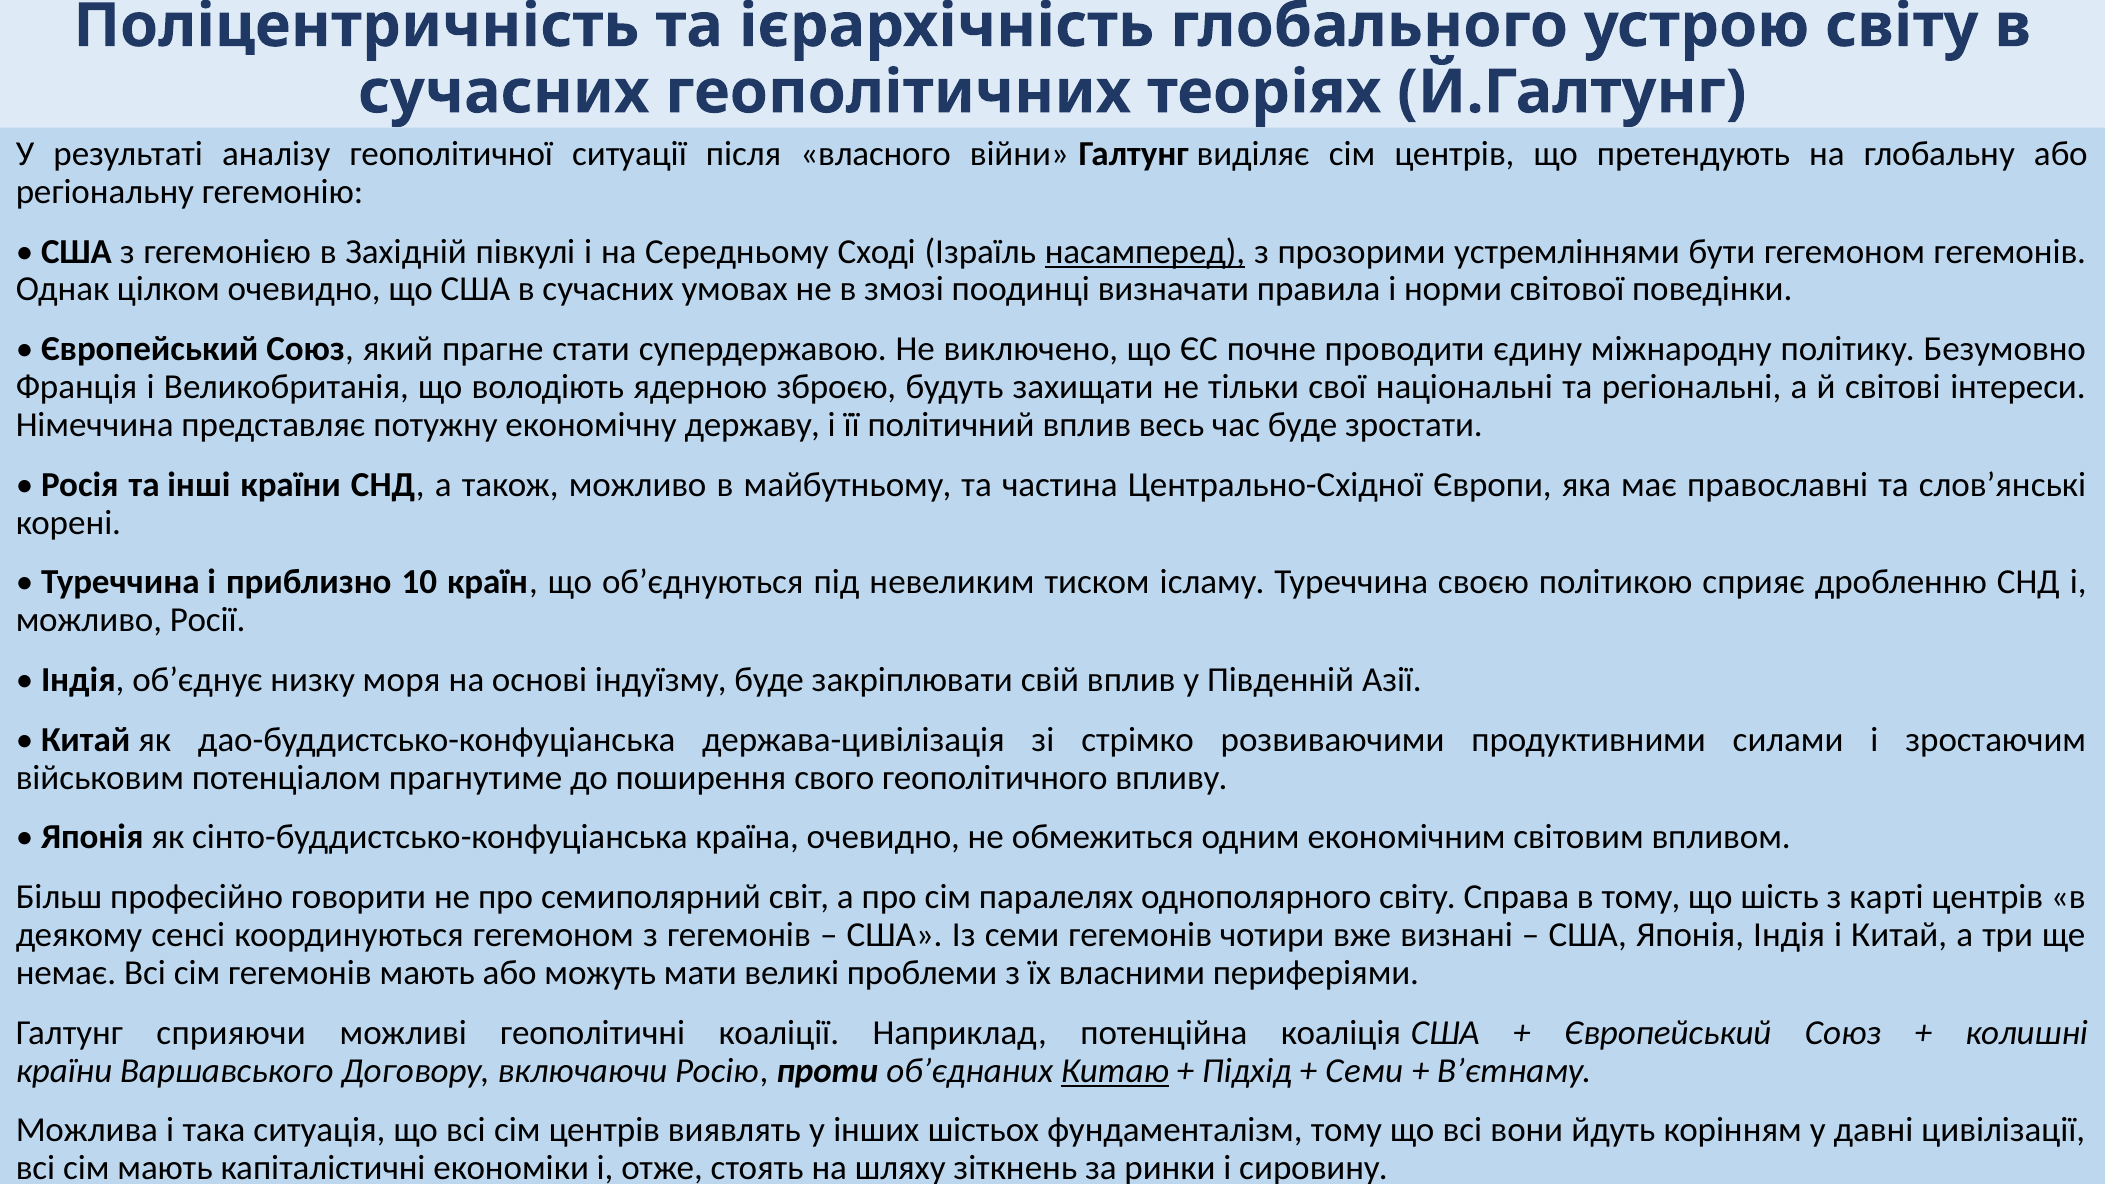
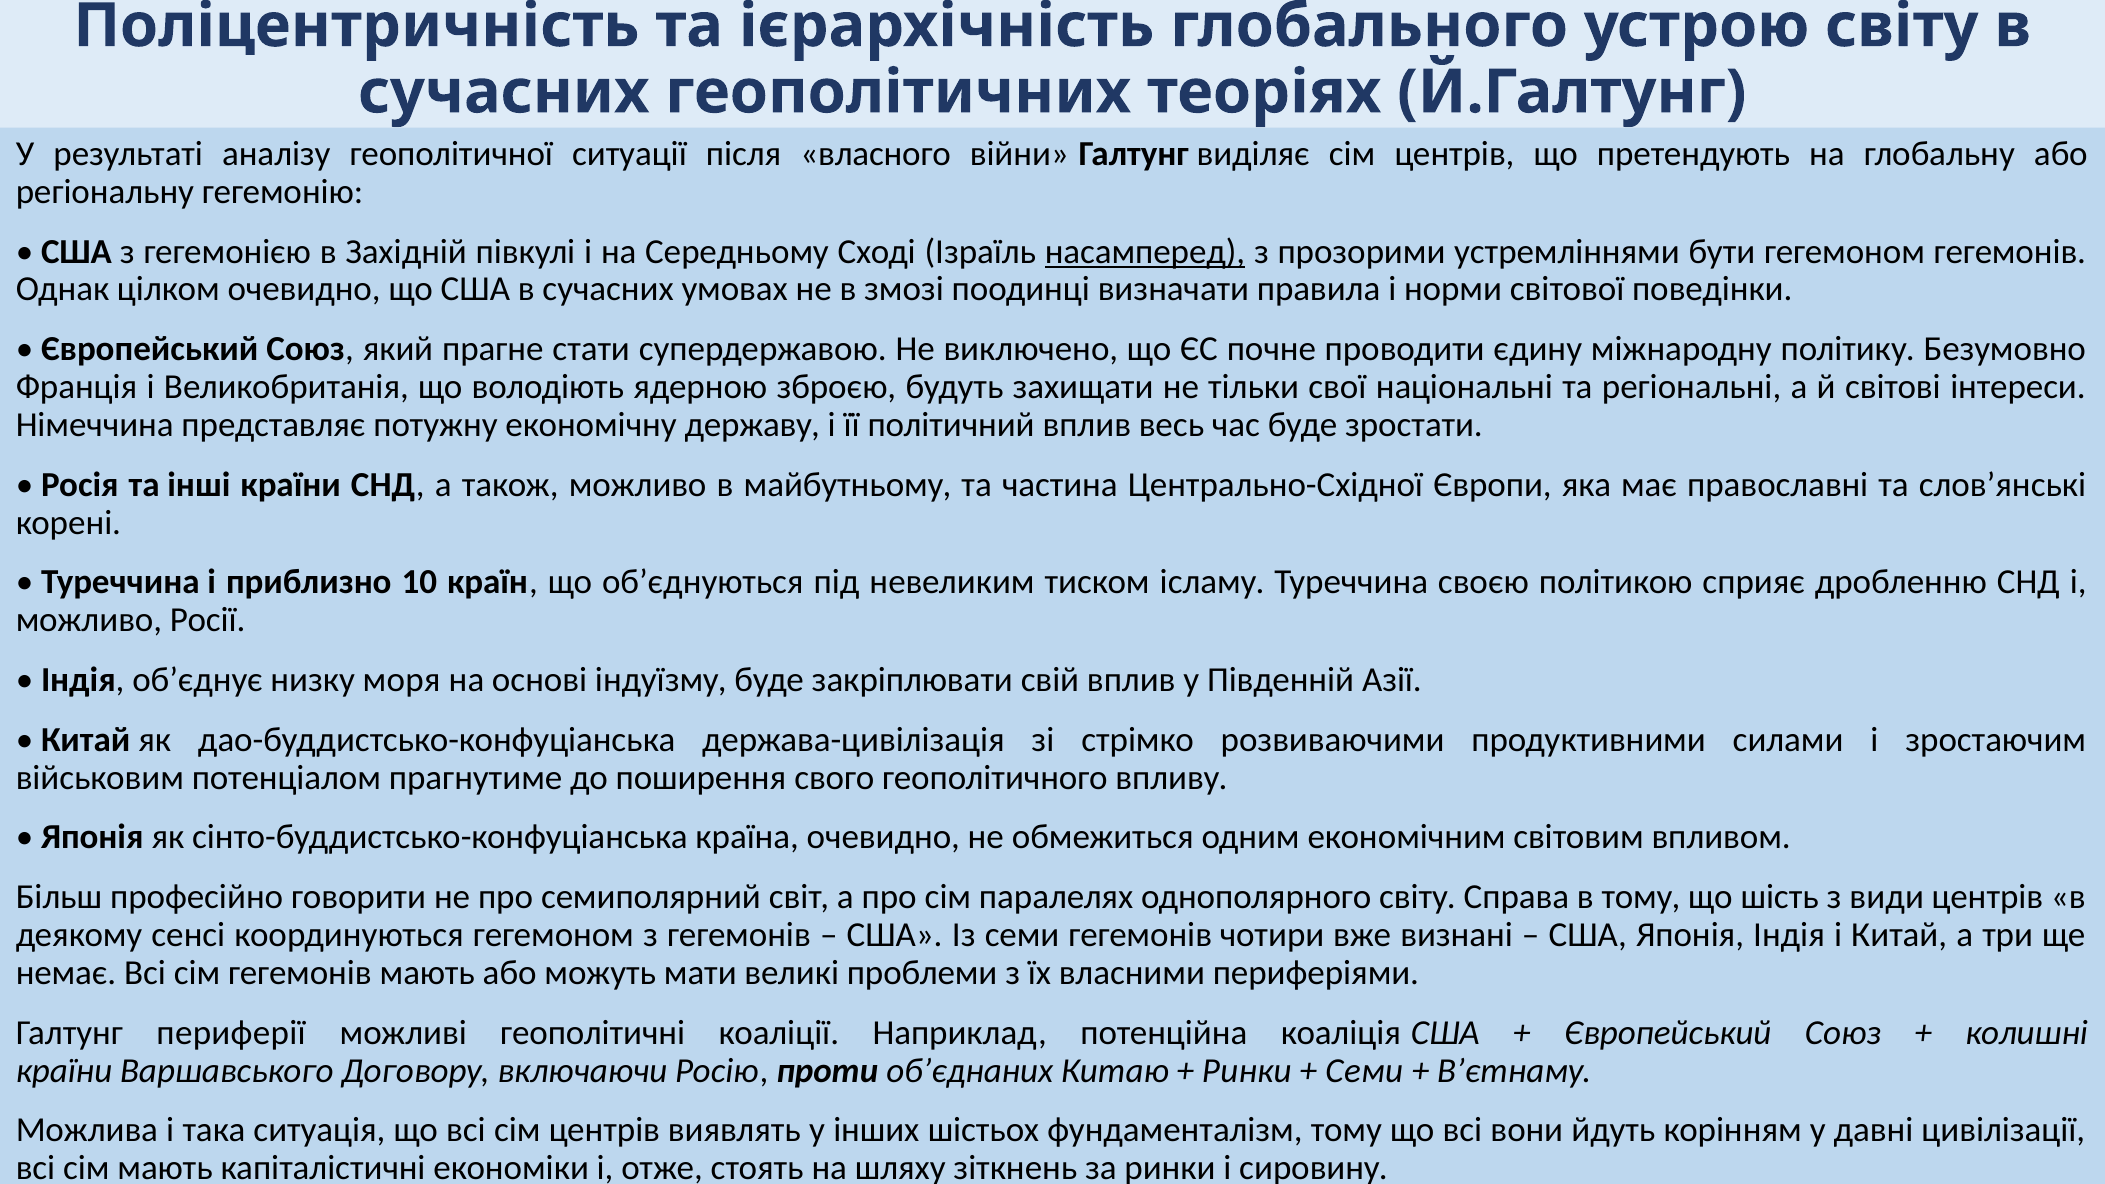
карті: карті -> види
сприяючи: сприяючи -> периферії
Китаю underline: present -> none
Підхід at (1247, 1071): Підхід -> Ринки
